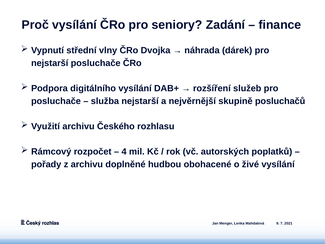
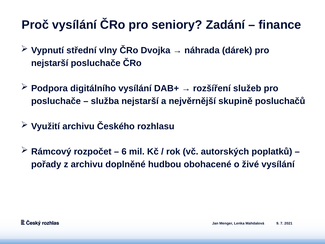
4: 4 -> 6
